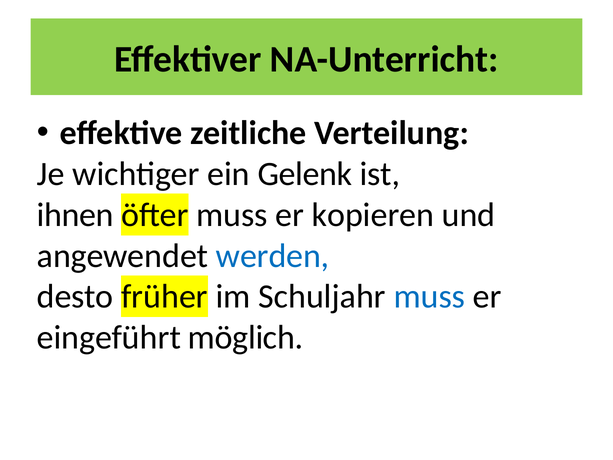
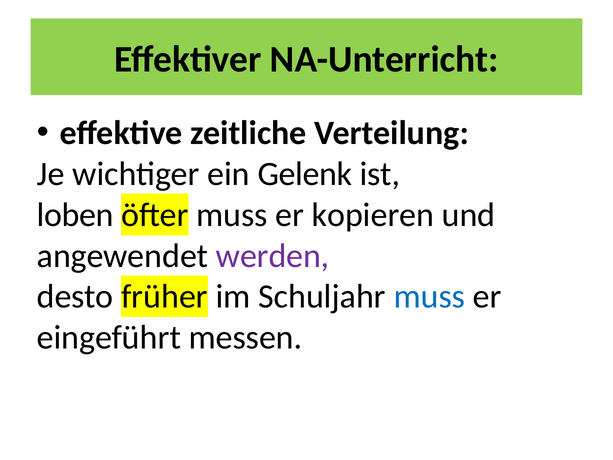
ihnen: ihnen -> loben
werden colour: blue -> purple
möglich: möglich -> messen
